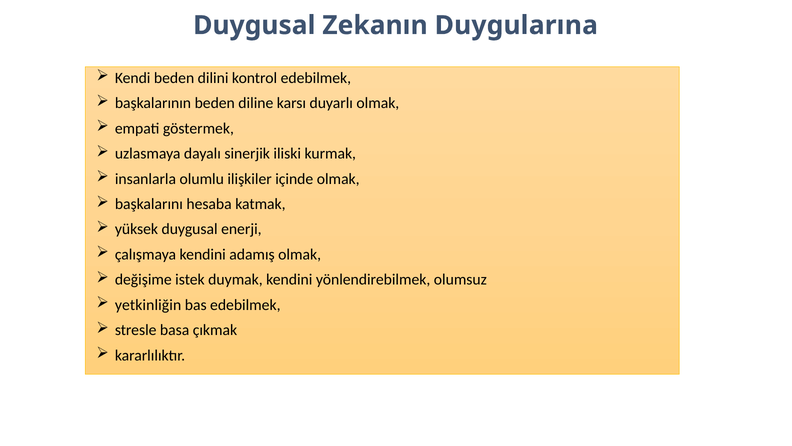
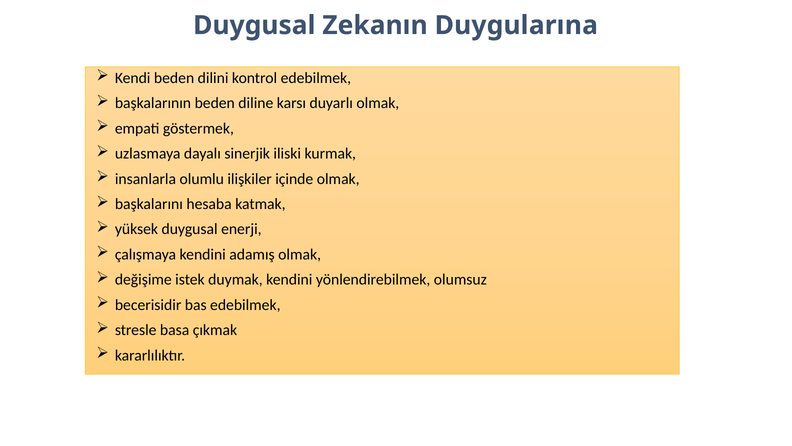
yetkinliğin: yetkinliğin -> becerisidir
